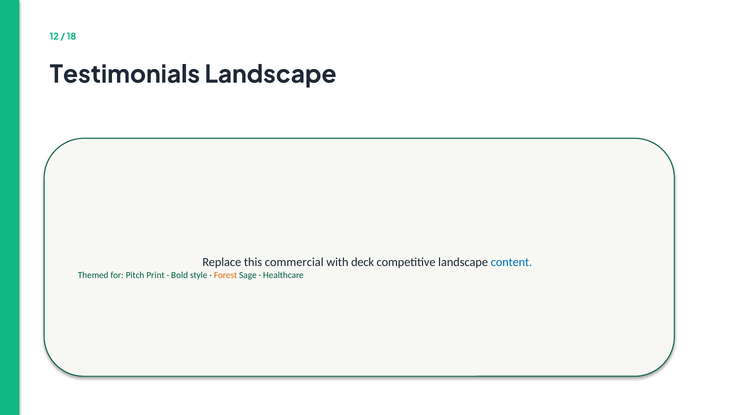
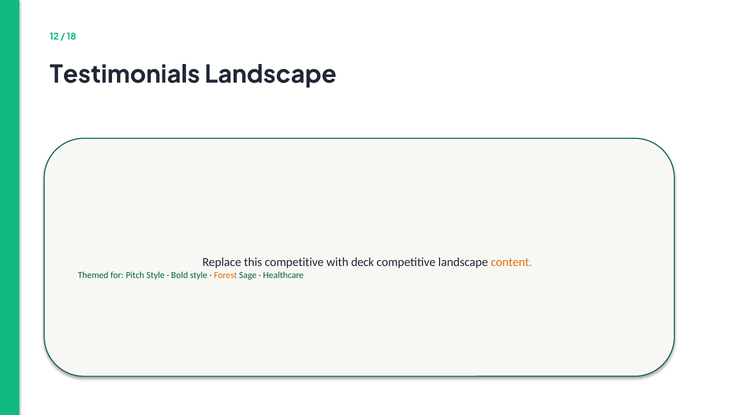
this commercial: commercial -> competitive
content colour: blue -> orange
Pitch Print: Print -> Style
